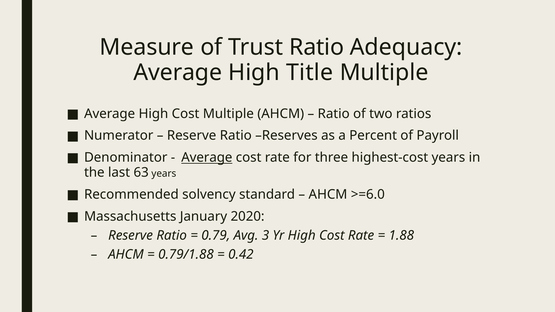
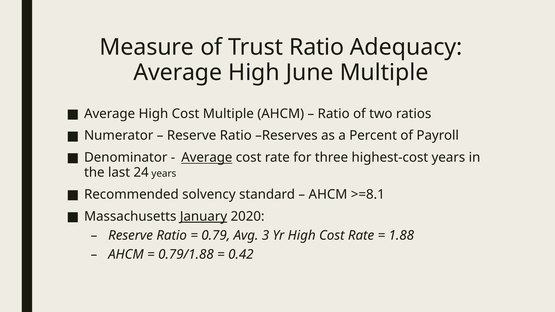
Title: Title -> June
63: 63 -> 24
>=6.0: >=6.0 -> >=8.1
January underline: none -> present
